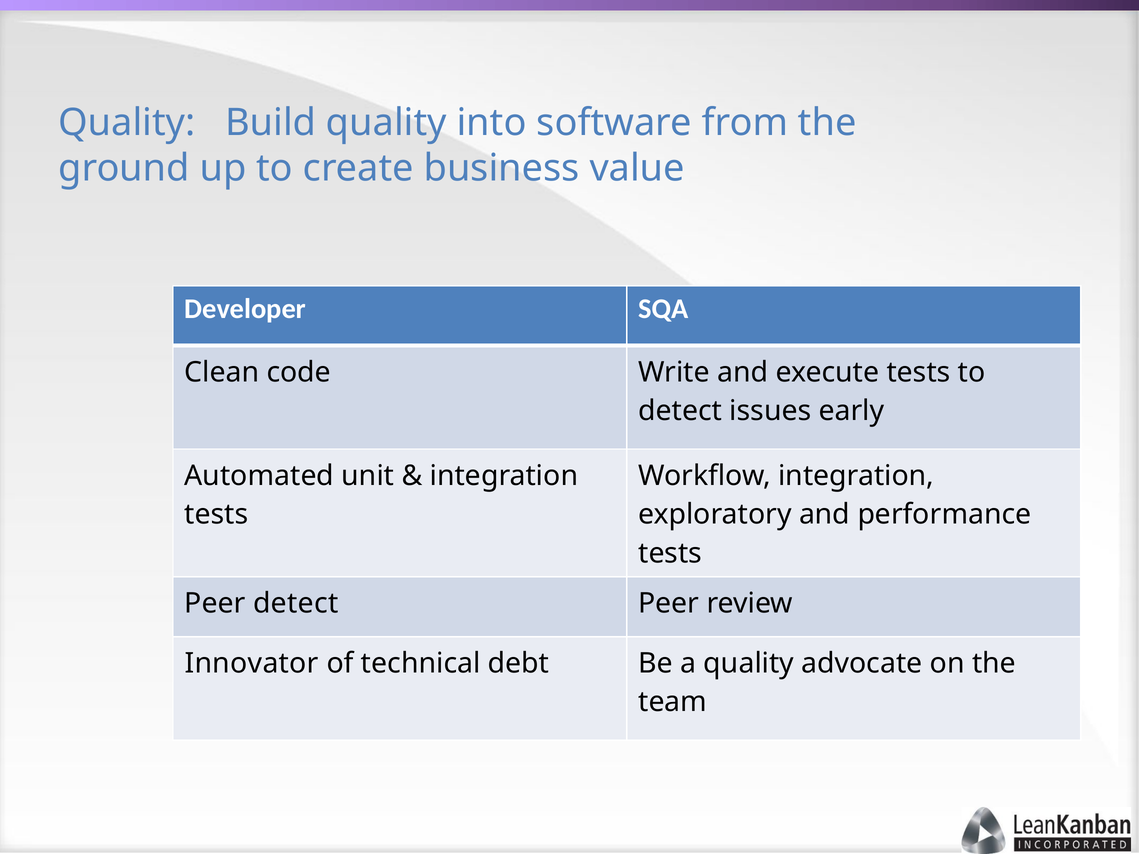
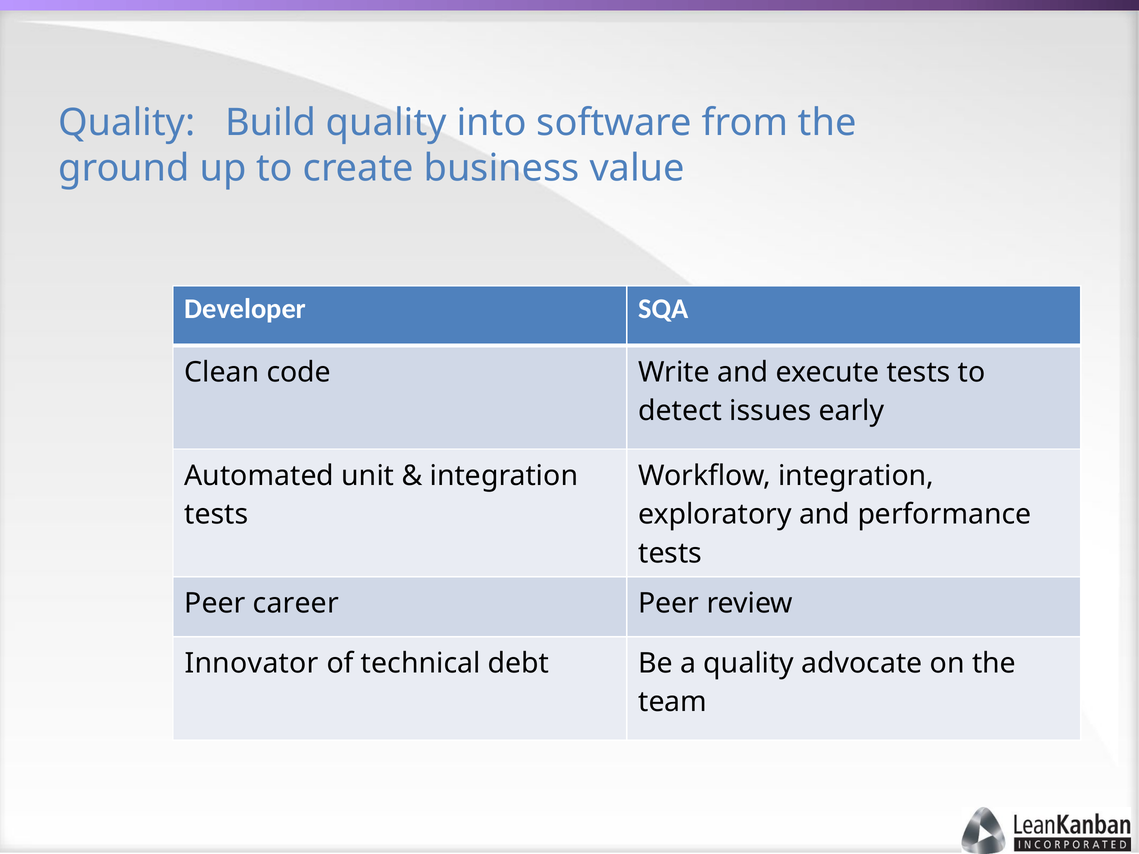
Peer detect: detect -> career
